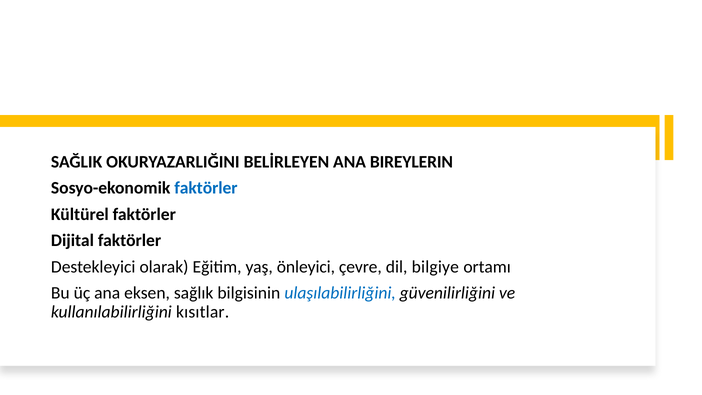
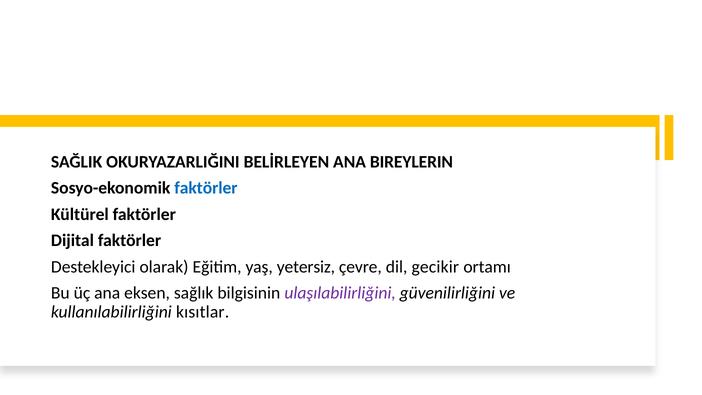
önleyici: önleyici -> yetersiz
bilgiye: bilgiye -> gecikir
ulaşılabilirliğini colour: blue -> purple
